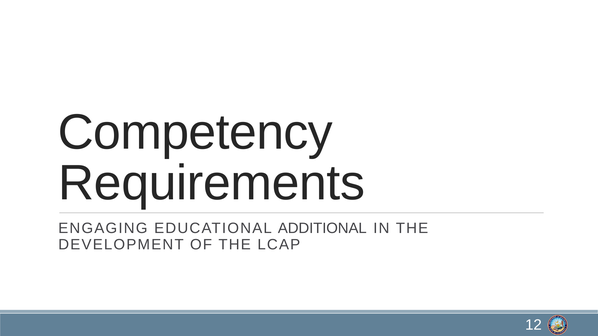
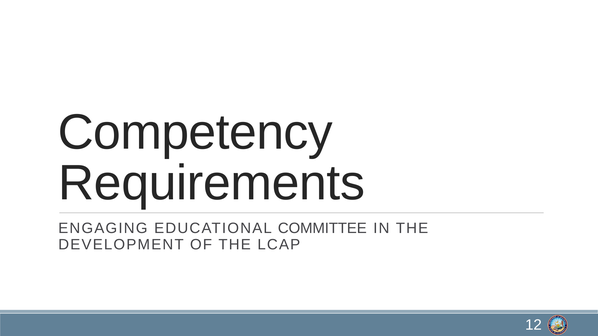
ADDITIONAL: ADDITIONAL -> COMMITTEE
